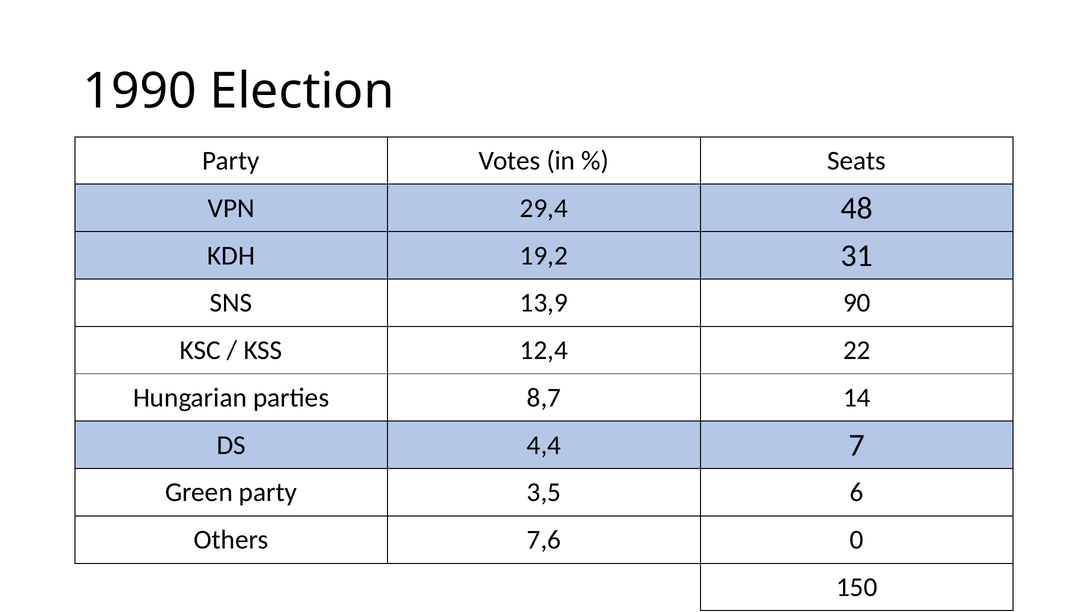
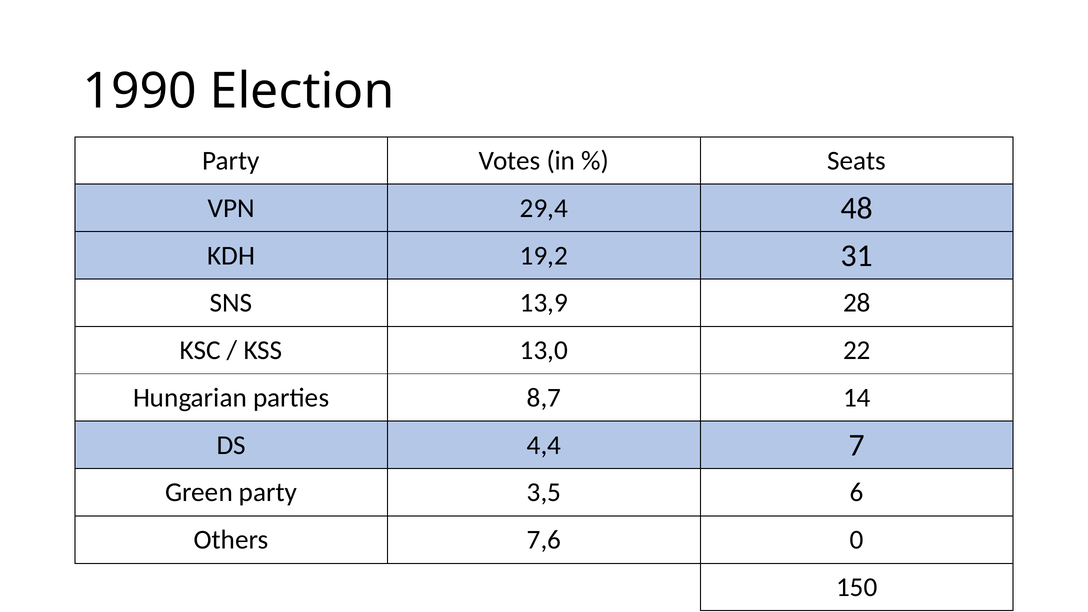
90: 90 -> 28
12,4: 12,4 -> 13,0
